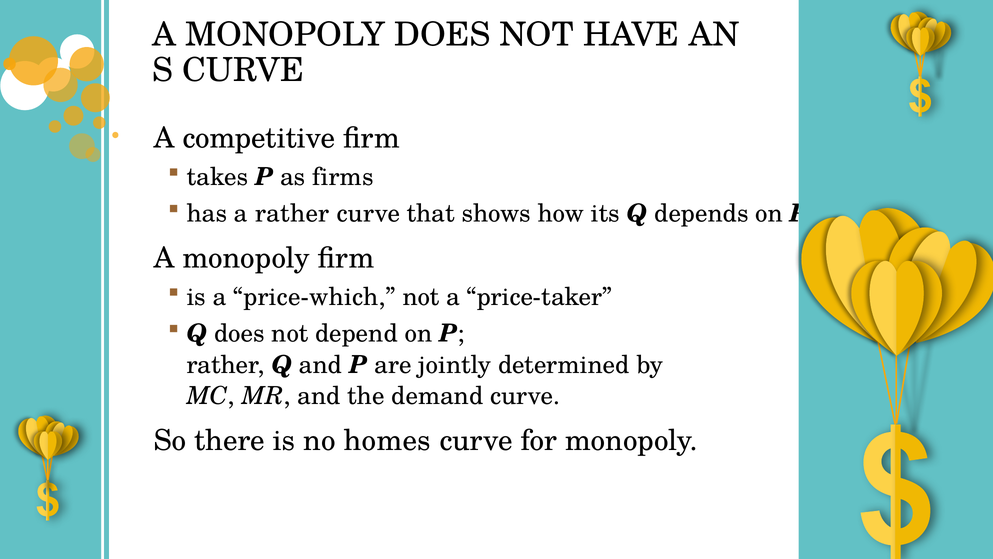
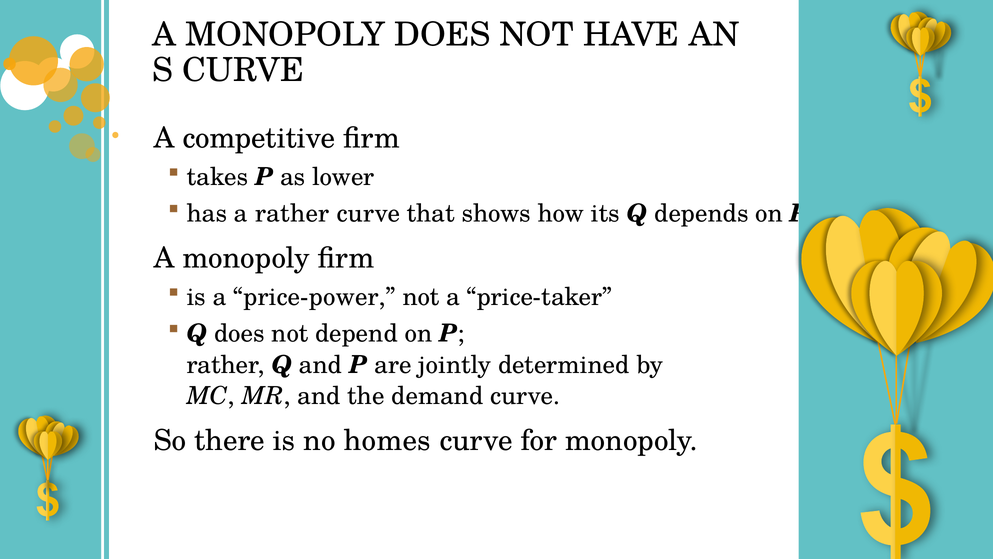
firms: firms -> lower
price-which: price-which -> price-power
